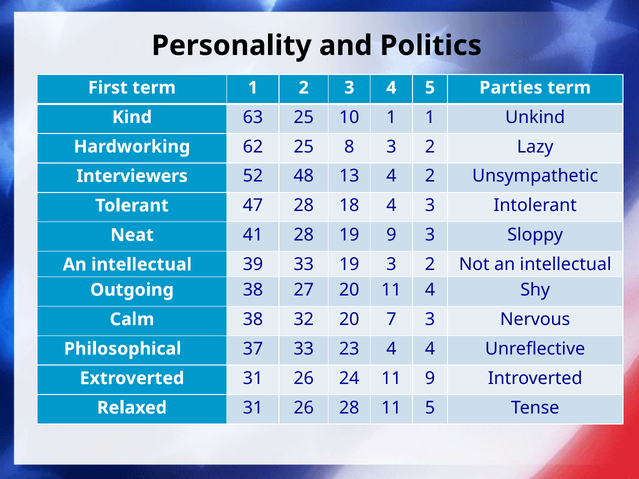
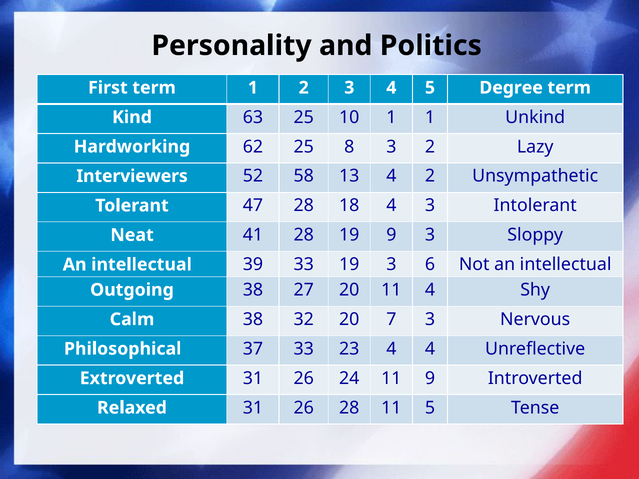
Parties: Parties -> Degree
48: 48 -> 58
19 3 2: 2 -> 6
